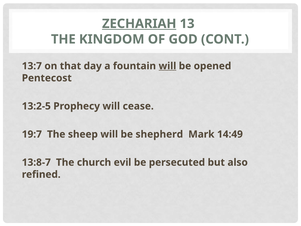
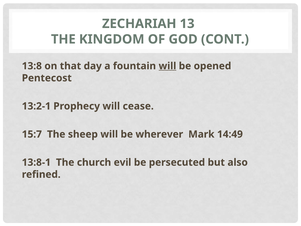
ZECHARIAH underline: present -> none
13:7: 13:7 -> 13:8
13:2-5: 13:2-5 -> 13:2-1
19:7: 19:7 -> 15:7
shepherd: shepherd -> wherever
13:8-7: 13:8-7 -> 13:8-1
